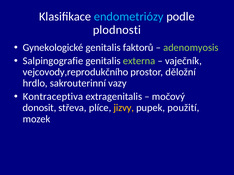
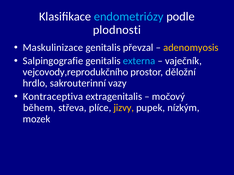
Gynekologické: Gynekologické -> Maskulinizace
faktorů: faktorů -> převzal
adenomyosis colour: light green -> yellow
externa colour: light green -> light blue
donosit: donosit -> během
použití: použití -> nízkým
